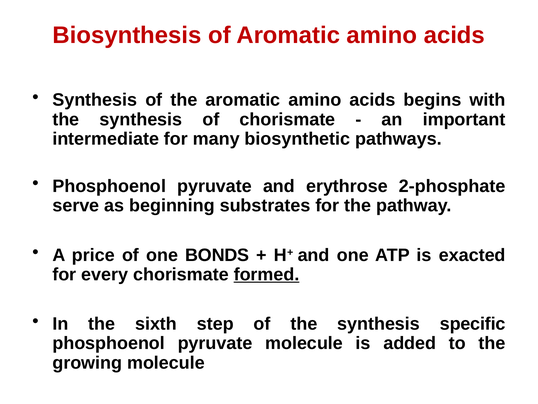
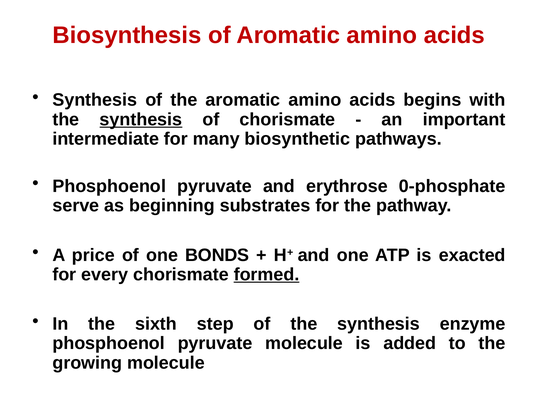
synthesis at (141, 119) underline: none -> present
2-phosphate: 2-phosphate -> 0-phosphate
specific: specific -> enzyme
